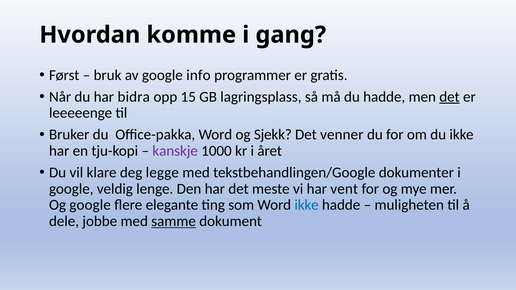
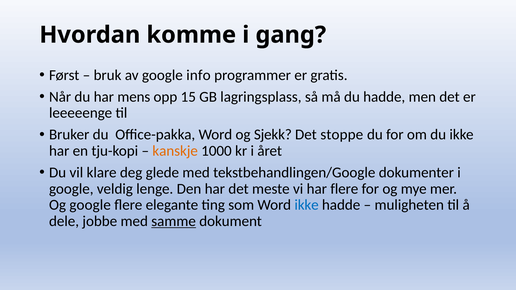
bidra: bidra -> mens
det at (450, 97) underline: present -> none
venner: venner -> stoppe
kanskje colour: purple -> orange
legge: legge -> glede
har vent: vent -> flere
